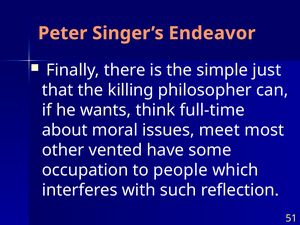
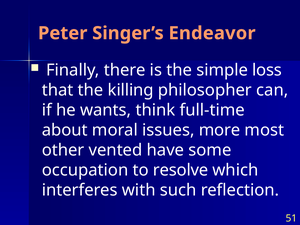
just: just -> loss
meet: meet -> more
people: people -> resolve
